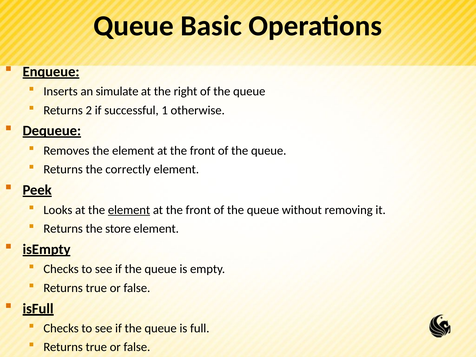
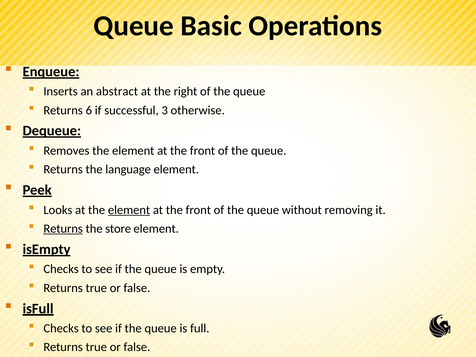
simulate: simulate -> abstract
2: 2 -> 6
1: 1 -> 3
correctly: correctly -> language
Returns at (63, 229) underline: none -> present
